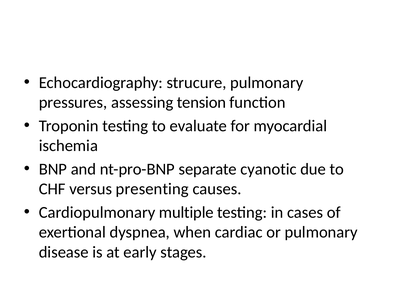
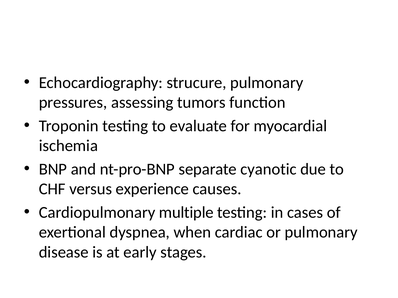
tension: tension -> tumors
presenting: presenting -> experience
